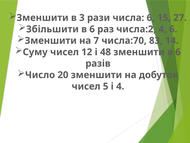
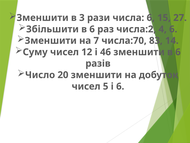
48: 48 -> 46
і 4: 4 -> 6
